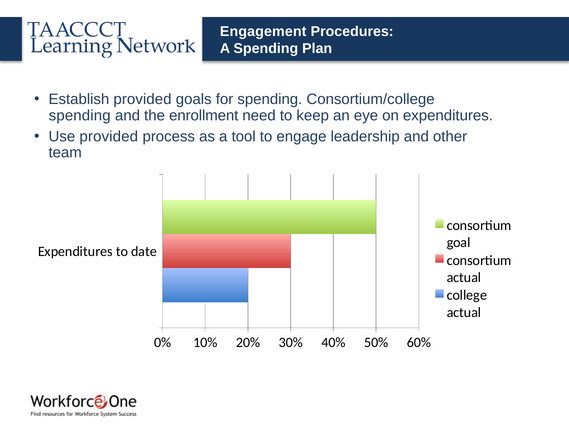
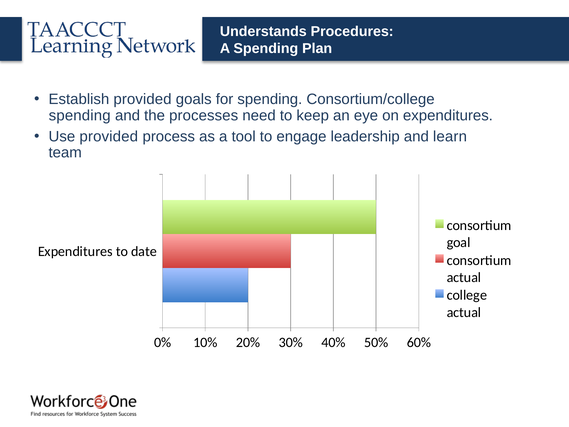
Engagement: Engagement -> Understands
enrollment: enrollment -> processes
other: other -> learn
